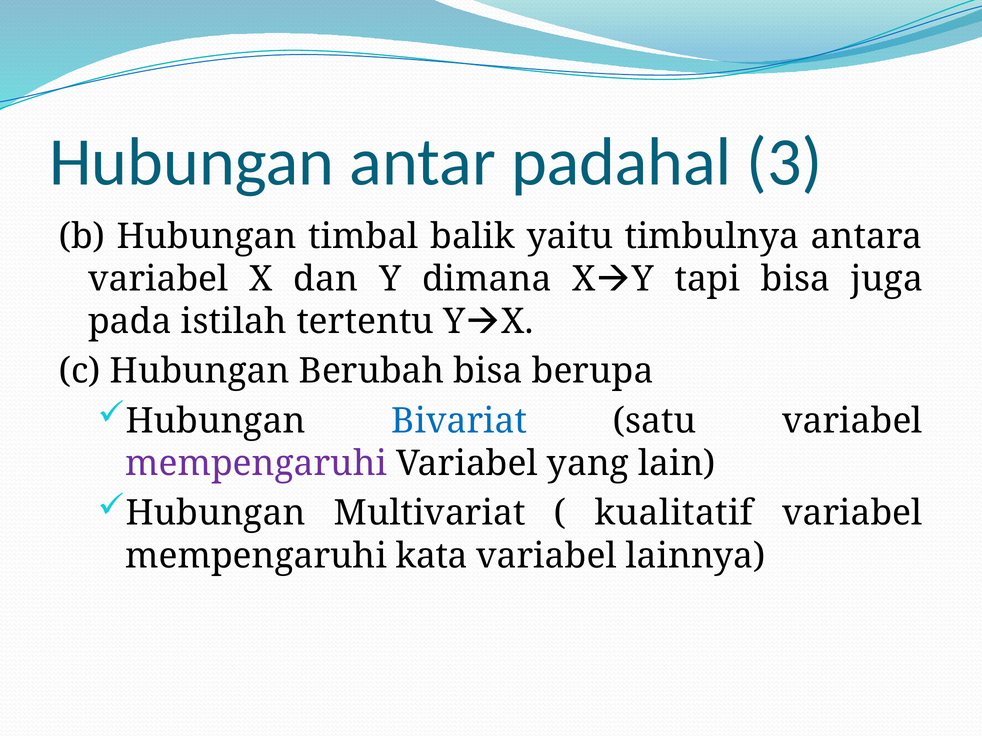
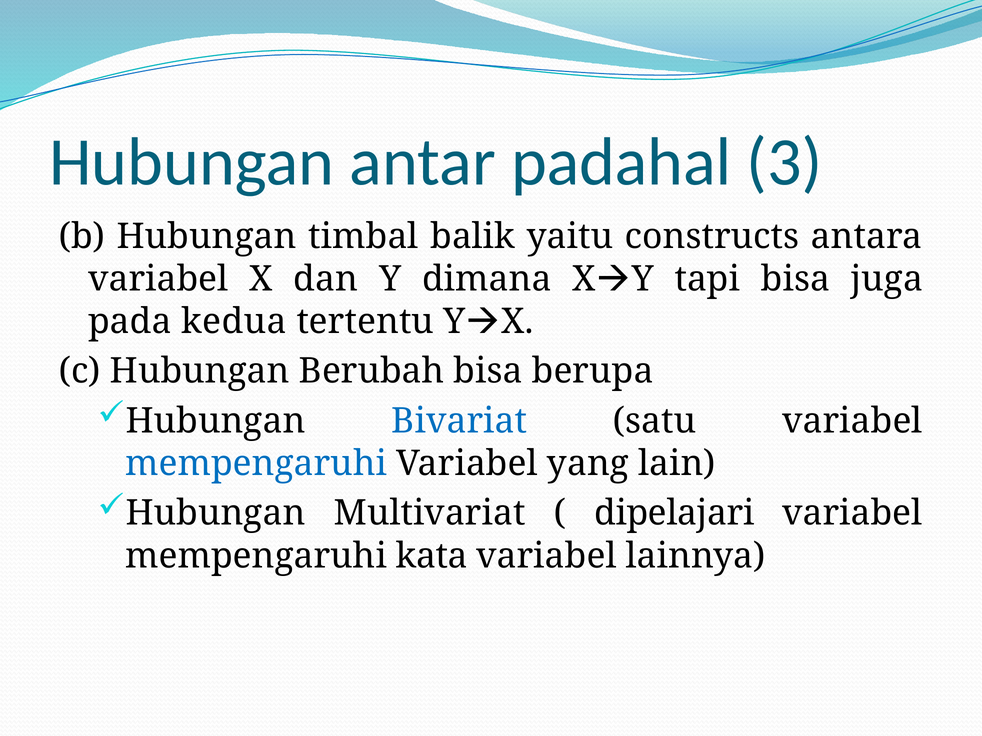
timbulnya: timbulnya -> constructs
istilah: istilah -> kedua
mempengaruhi at (256, 464) colour: purple -> blue
kualitatif: kualitatif -> dipelajari
